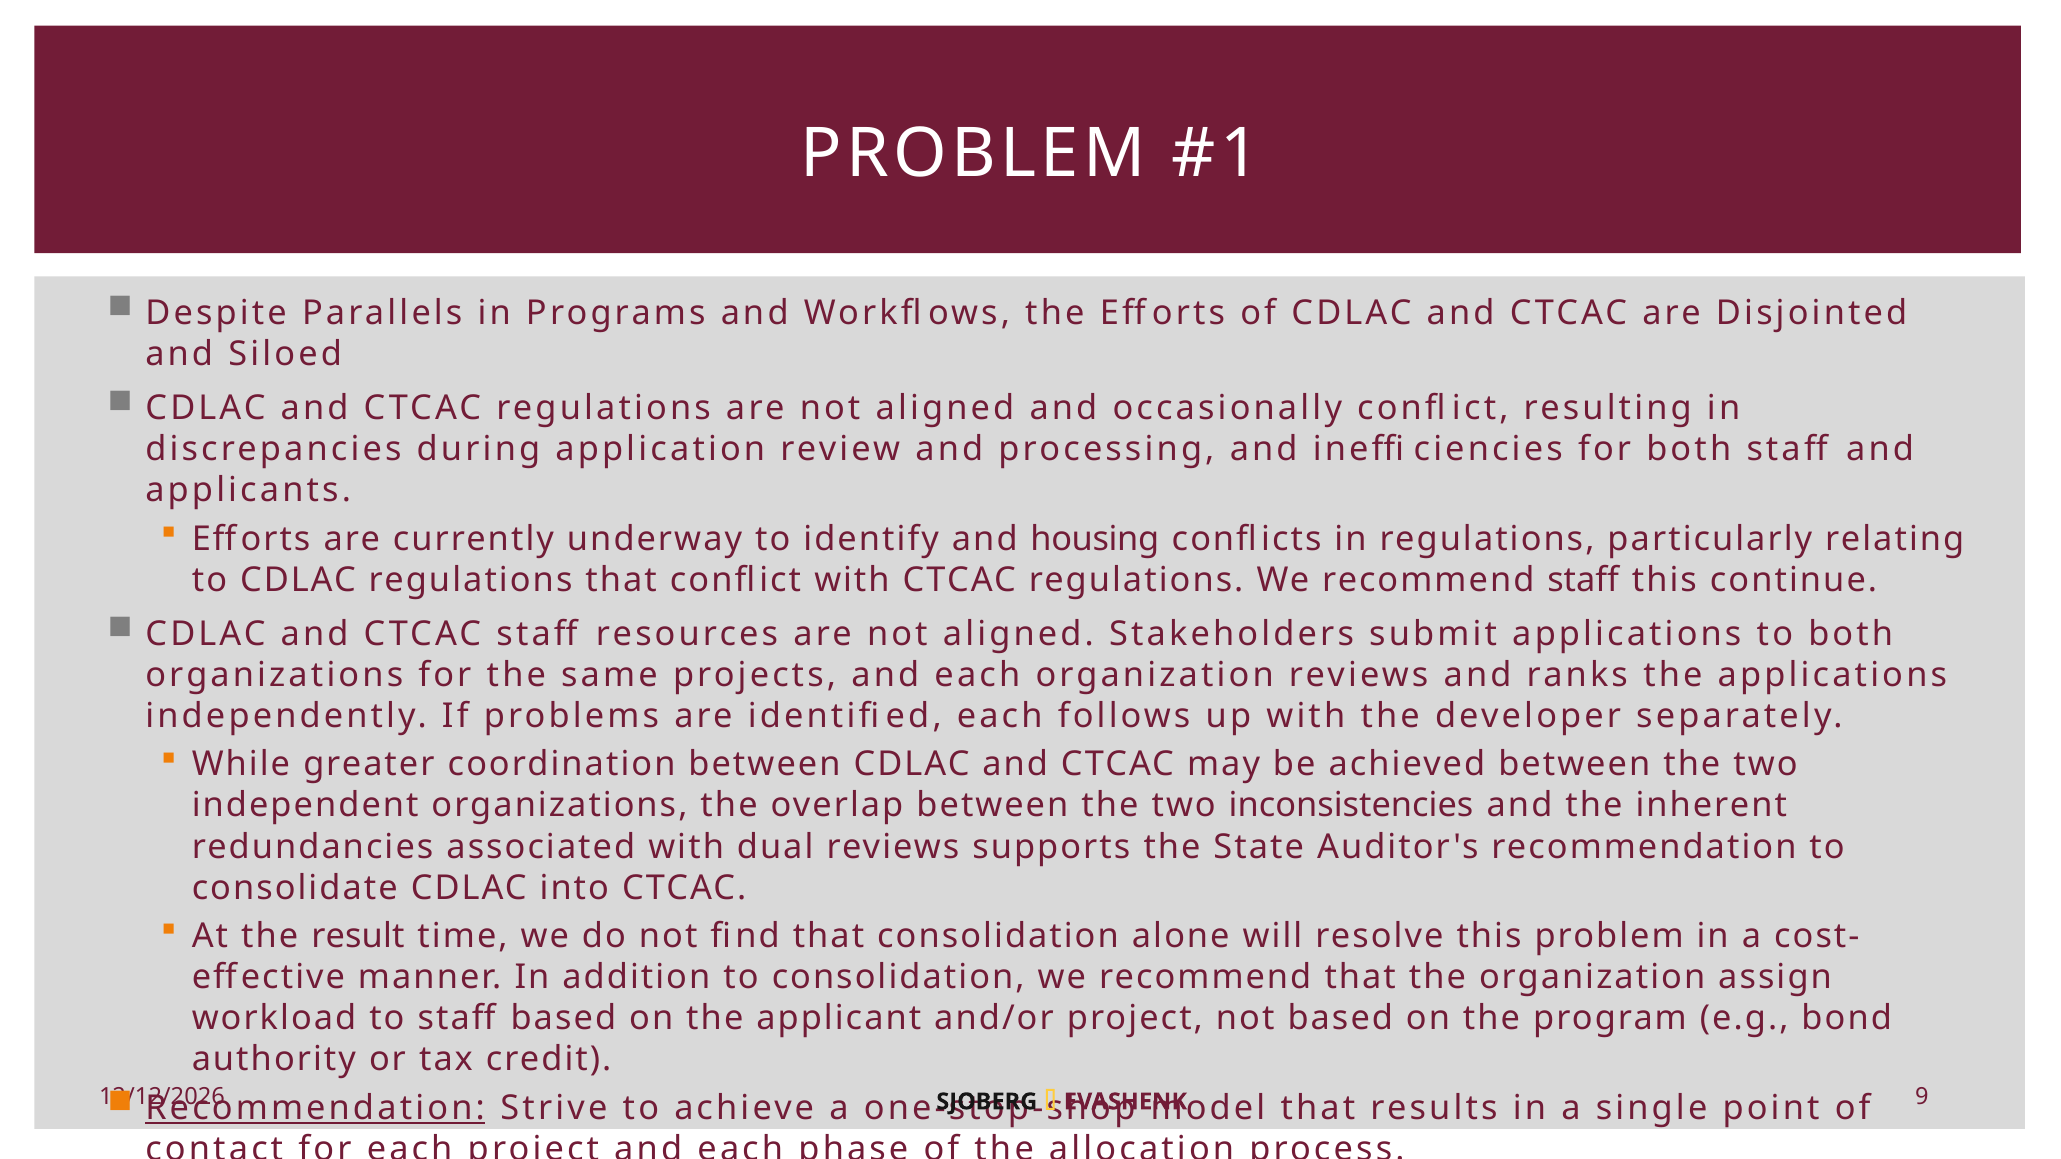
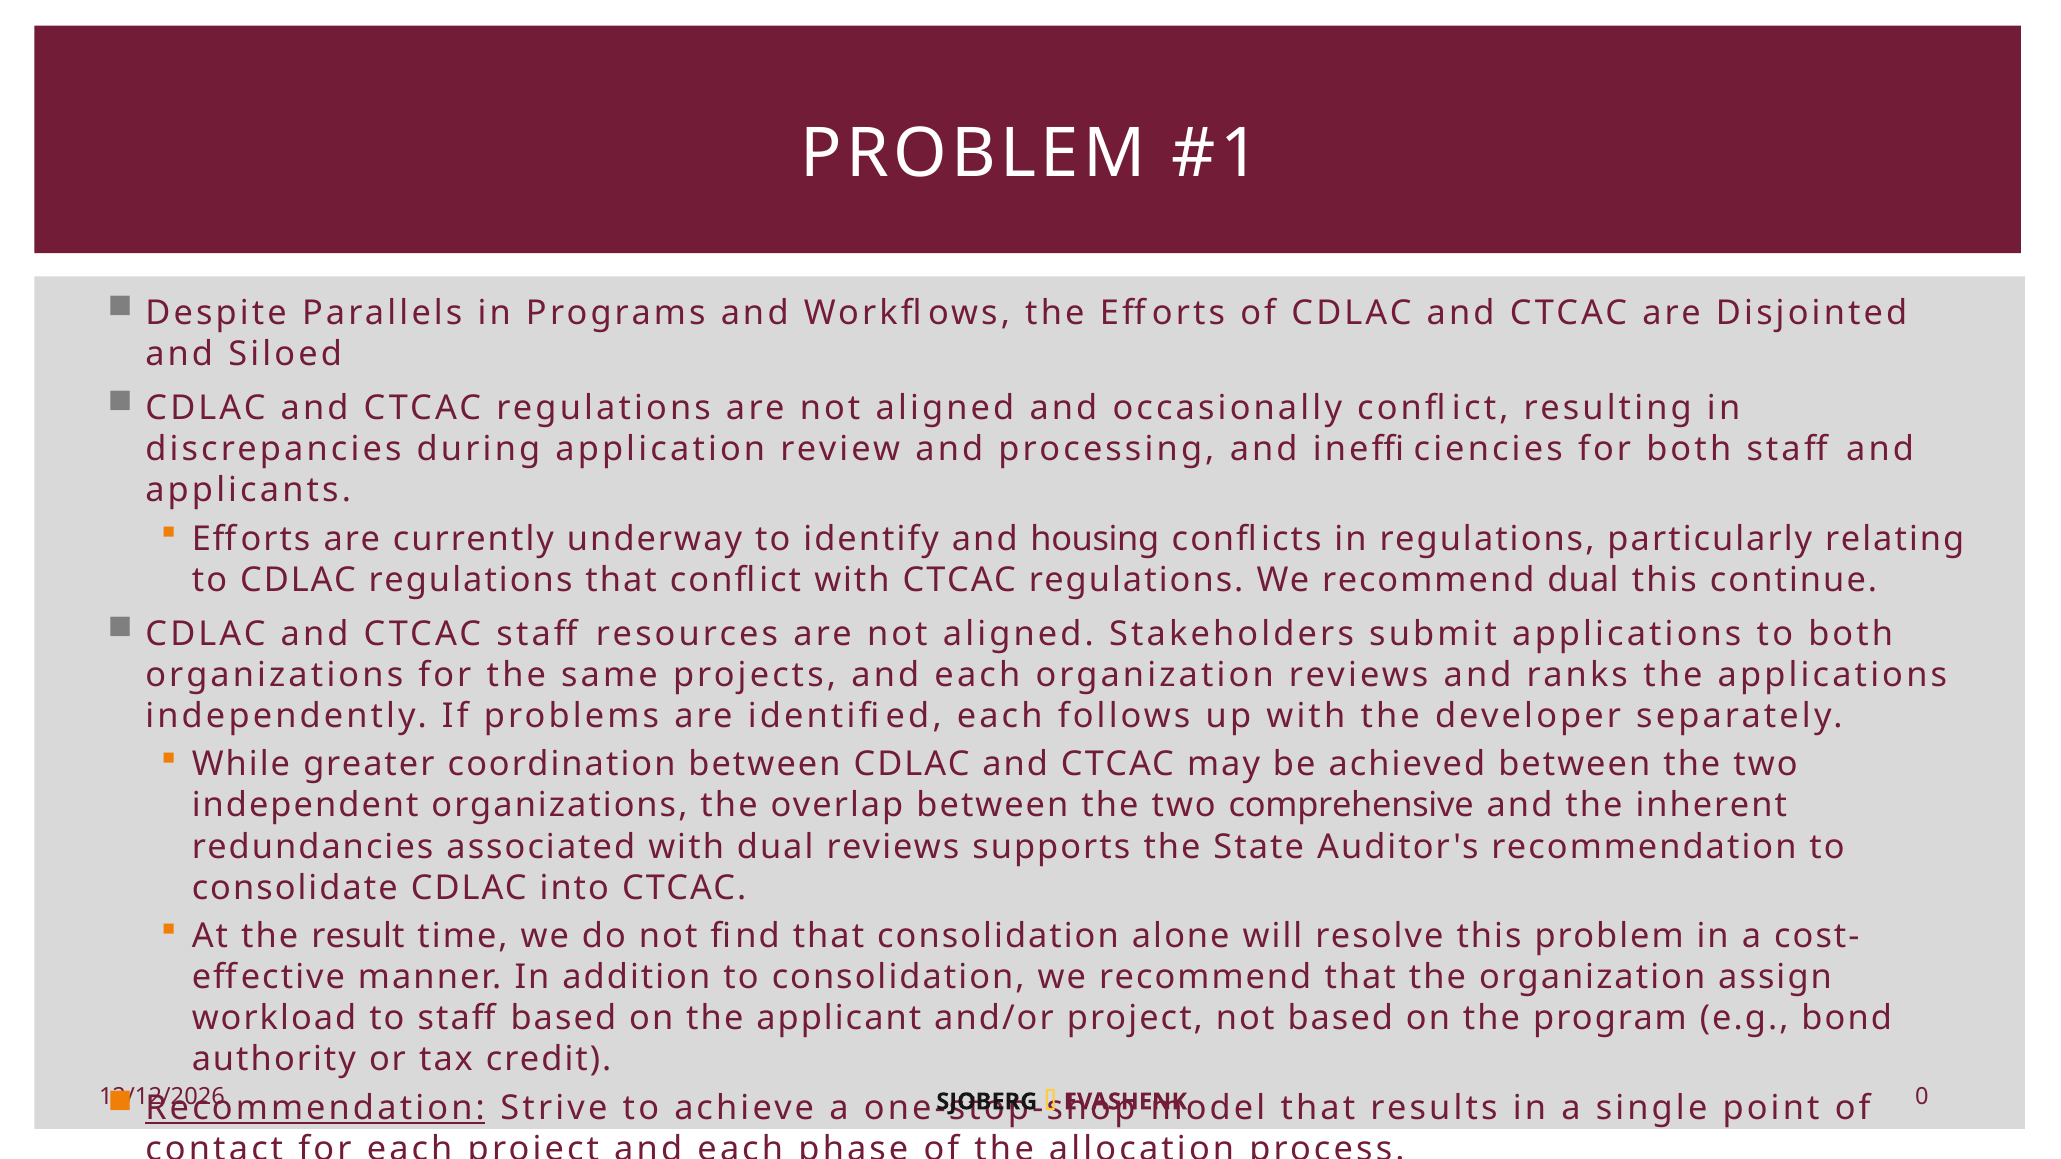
recommend staff: staff -> dual
inconsistencies: inconsistencies -> comprehensive
9: 9 -> 0
